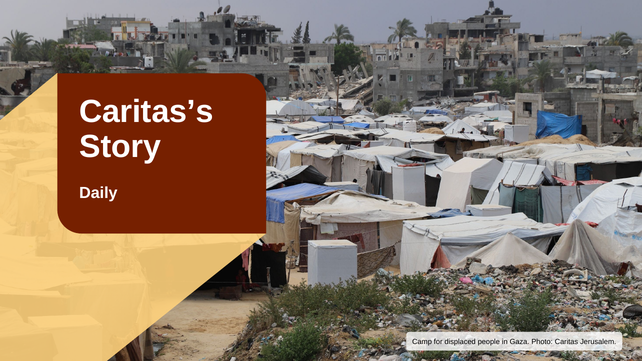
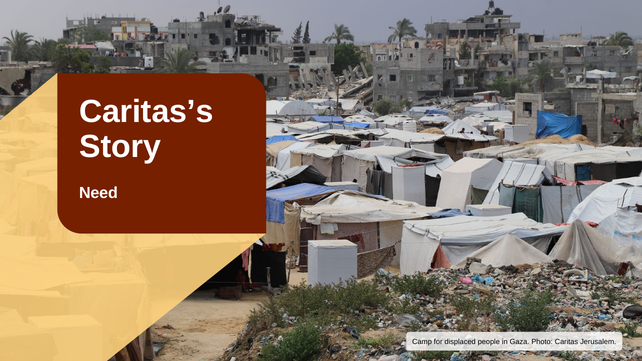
Daily: Daily -> Need
